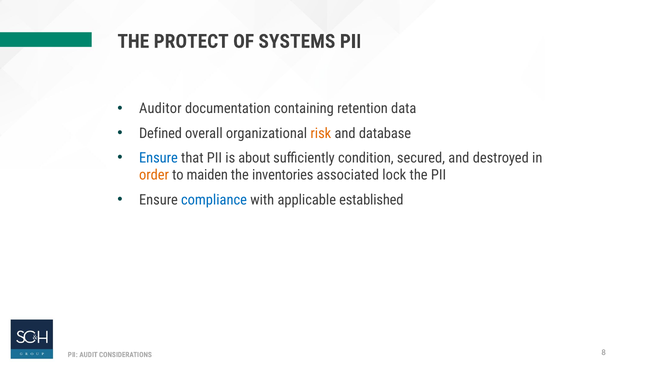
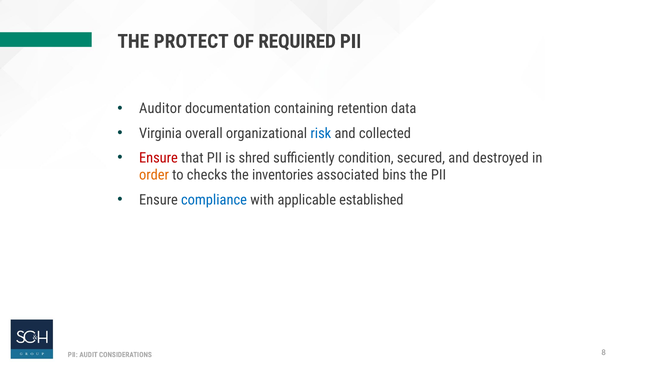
SYSTEMS: SYSTEMS -> REQUIRED
Defined: Defined -> Virginia
risk colour: orange -> blue
database: database -> collected
Ensure at (158, 158) colour: blue -> red
about: about -> shred
maiden: maiden -> checks
lock: lock -> bins
